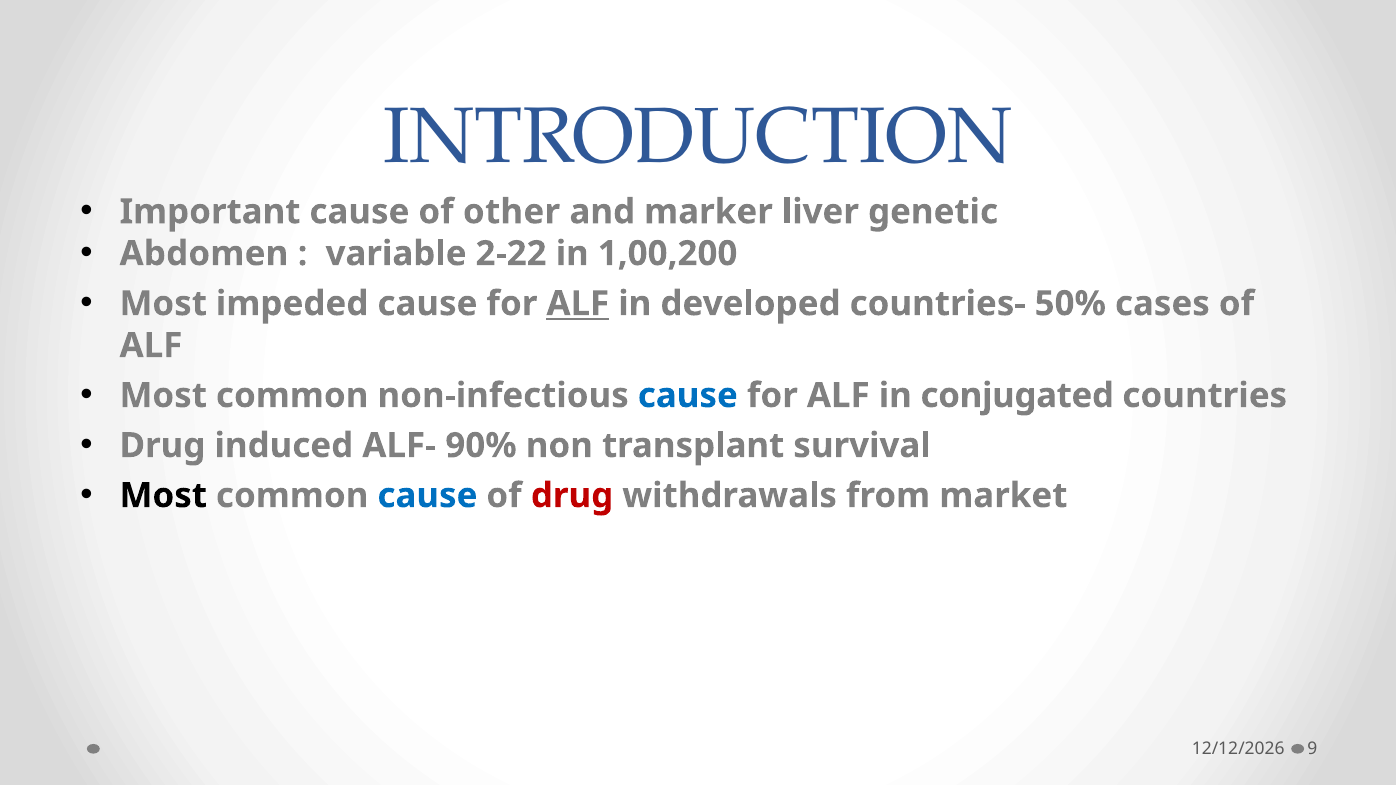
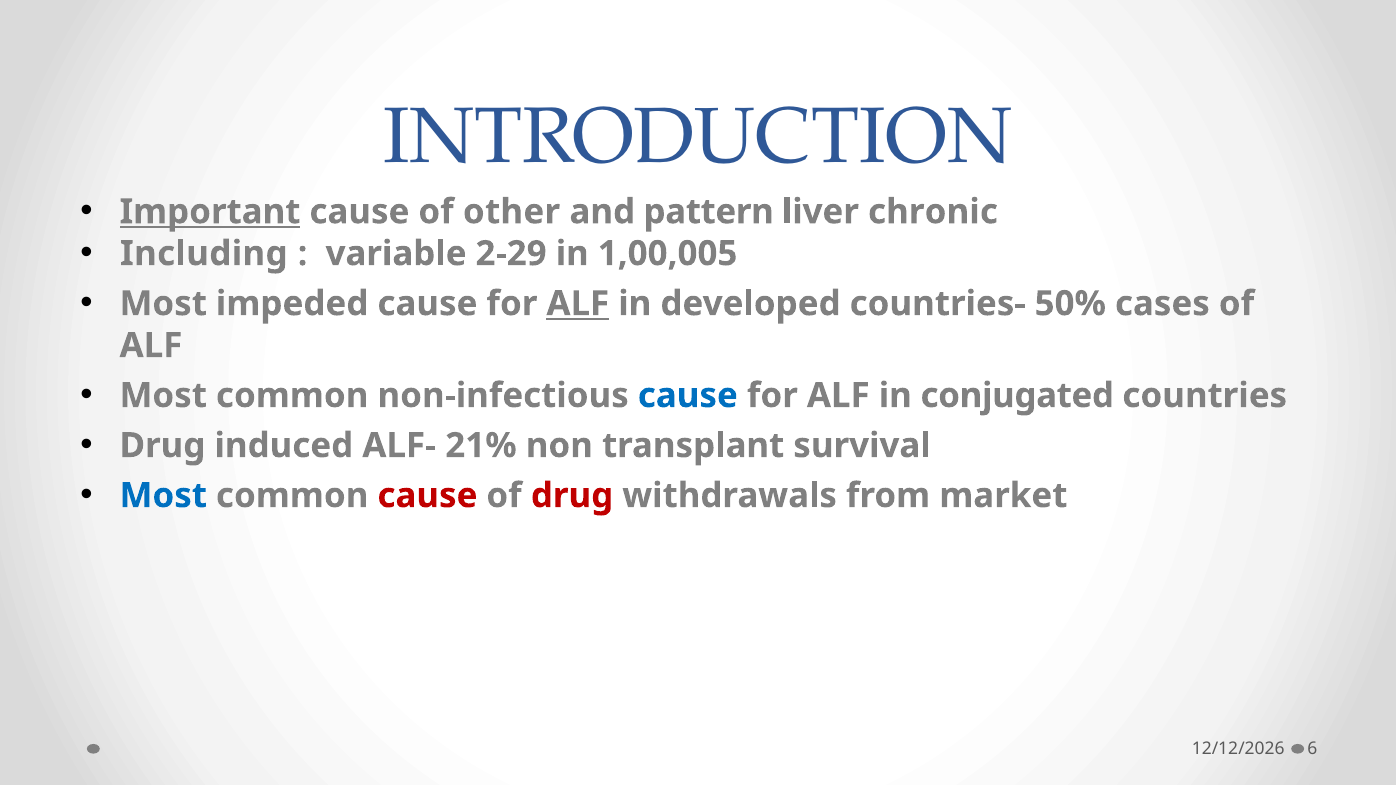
Important underline: none -> present
marker: marker -> pattern
genetic: genetic -> chronic
Abdomen: Abdomen -> Including
2-22: 2-22 -> 2-29
1,00,200: 1,00,200 -> 1,00,005
90%: 90% -> 21%
Most at (163, 496) colour: black -> blue
cause at (427, 496) colour: blue -> red
9: 9 -> 6
